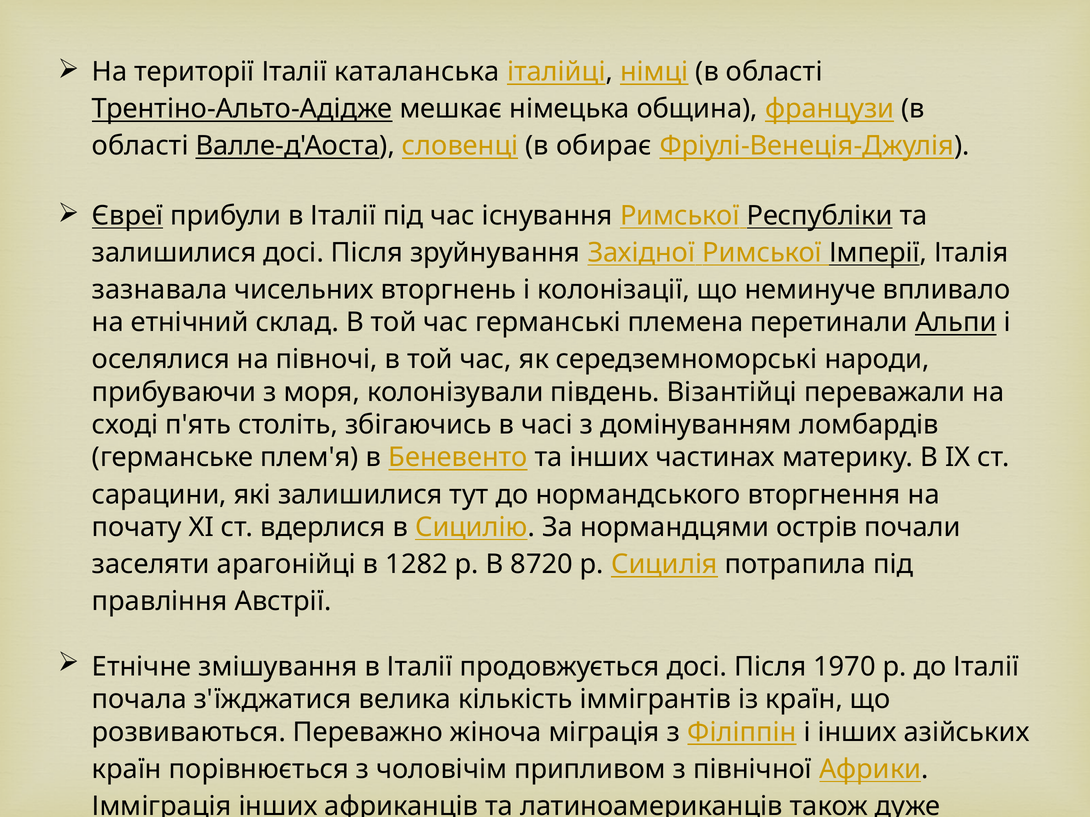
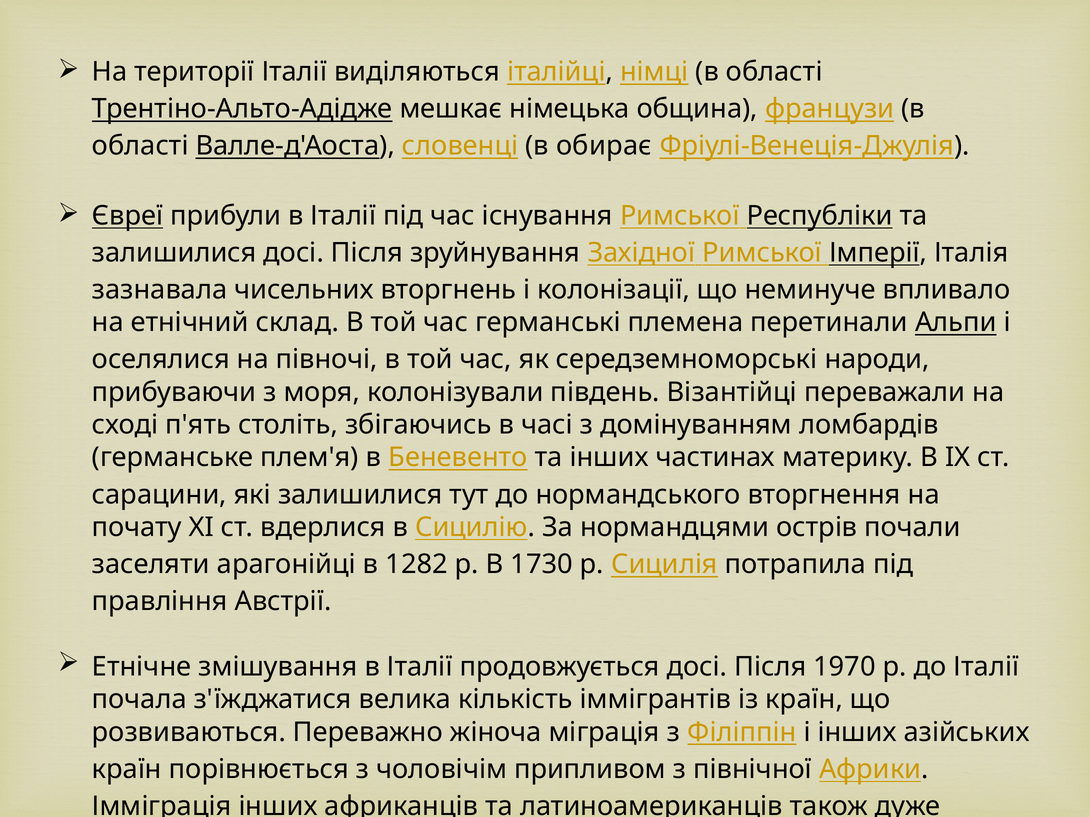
каталанська: каталанська -> виділяються
8720: 8720 -> 1730
